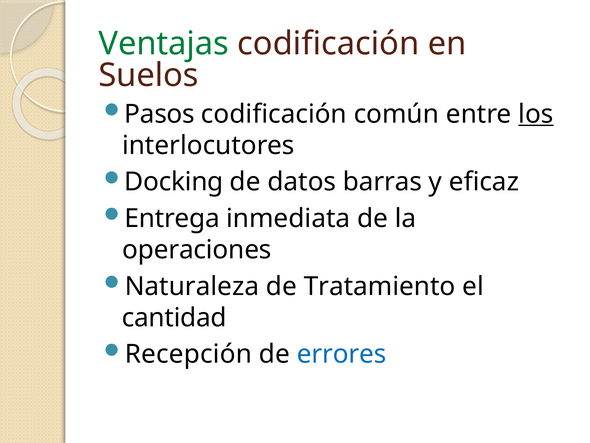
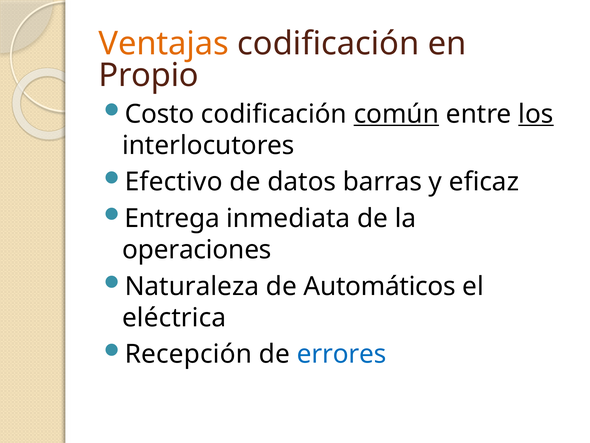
Ventajas colour: green -> orange
Suelos: Suelos -> Propio
Pasos: Pasos -> Costo
común underline: none -> present
Docking: Docking -> Efectivo
Tratamiento: Tratamiento -> Automáticos
cantidad: cantidad -> eléctrica
